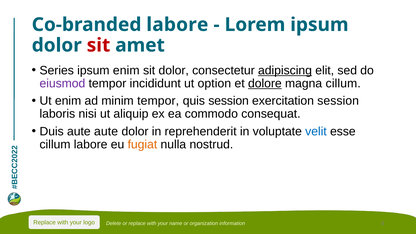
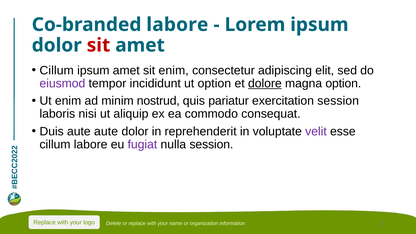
Series at (57, 70): Series -> Cillum
ipsum enim: enim -> amet
sit dolor: dolor -> enim
adipiscing underline: present -> none
magna cillum: cillum -> option
minim tempor: tempor -> nostrud
quis session: session -> pariatur
velit colour: blue -> purple
fugiat colour: orange -> purple
nulla nostrud: nostrud -> session
